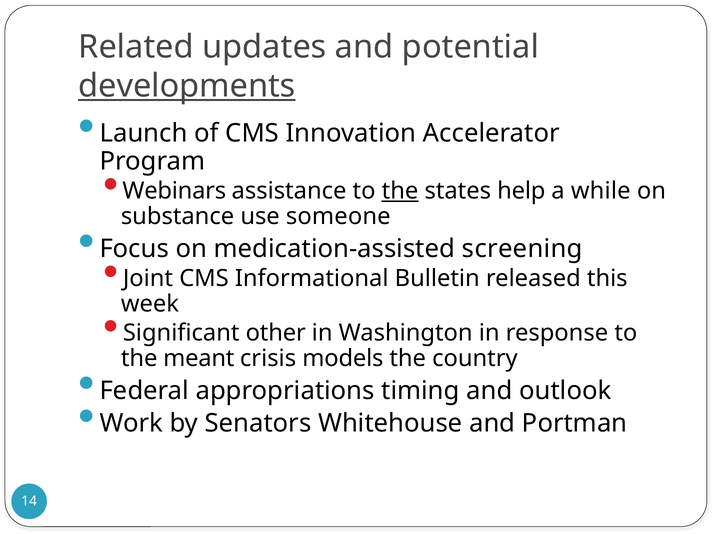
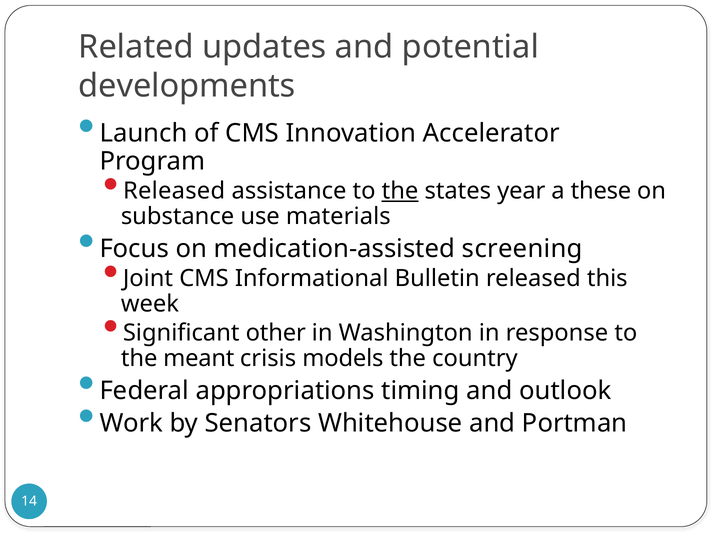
developments underline: present -> none
Webinars at (174, 191): Webinars -> Released
help: help -> year
while: while -> these
someone: someone -> materials
